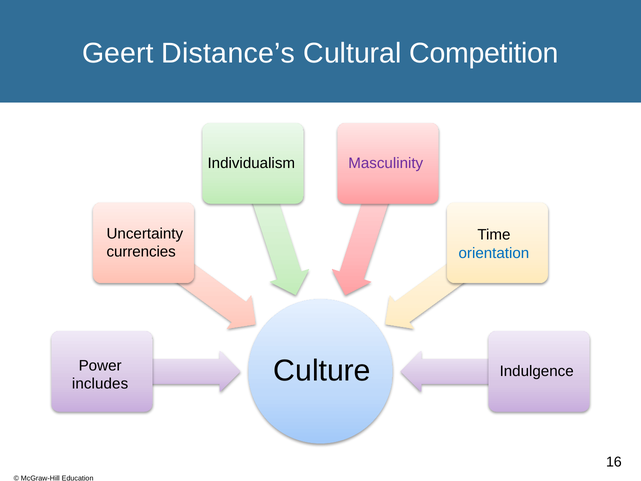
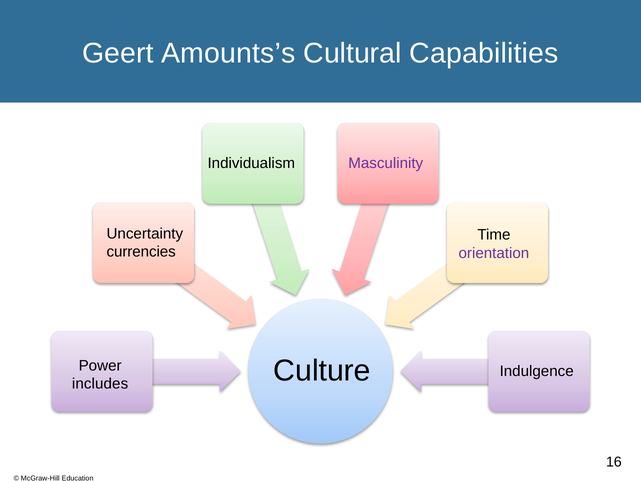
Distance’s: Distance’s -> Amounts’s
Competition: Competition -> Capabilities
orientation colour: blue -> purple
